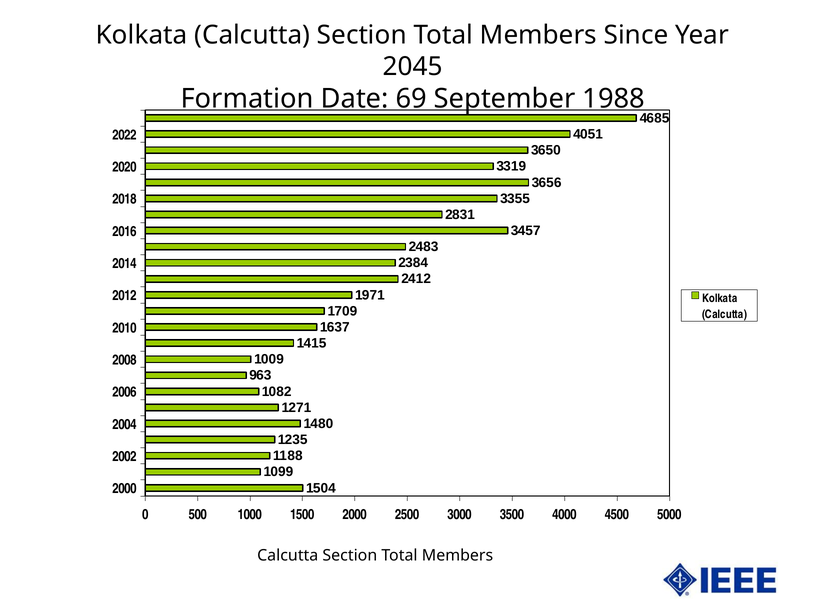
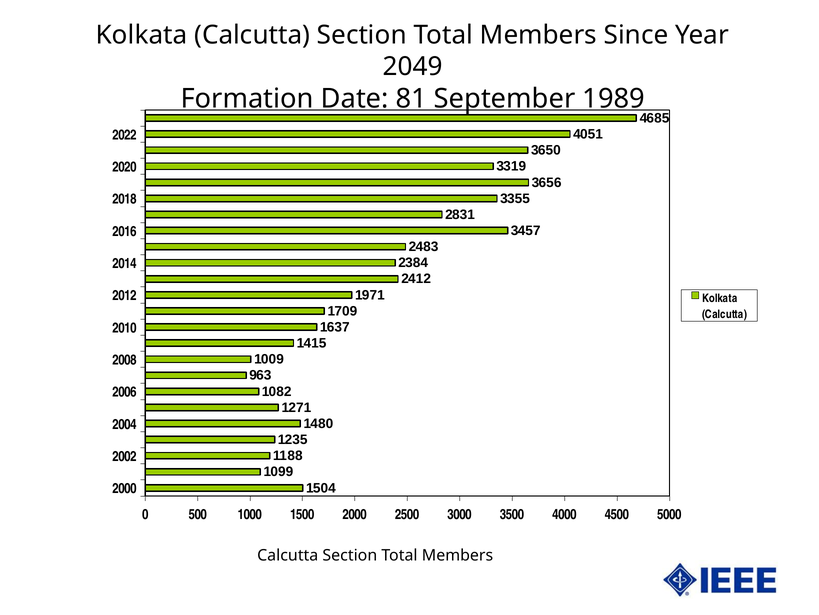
2045: 2045 -> 2049
69: 69 -> 81
1988: 1988 -> 1989
